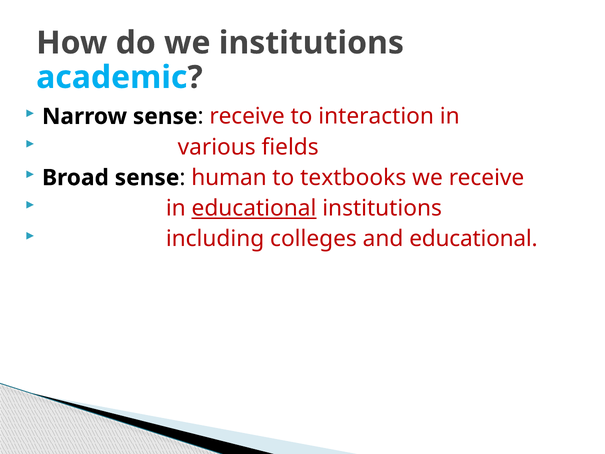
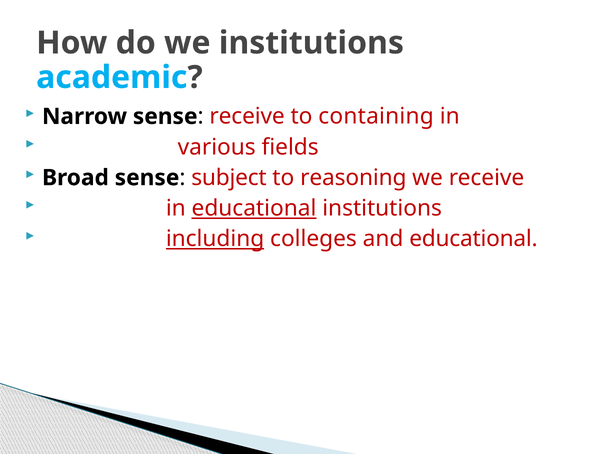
interaction: interaction -> containing
human: human -> subject
textbooks: textbooks -> reasoning
including underline: none -> present
